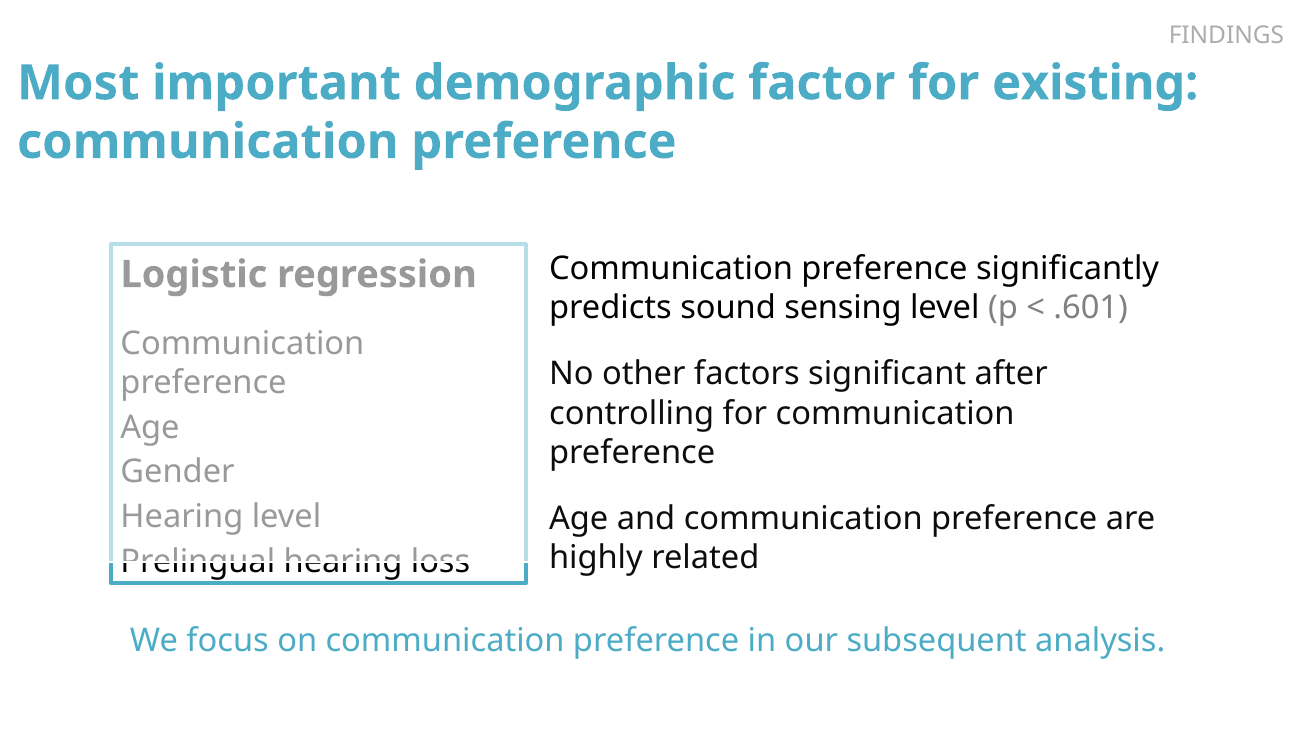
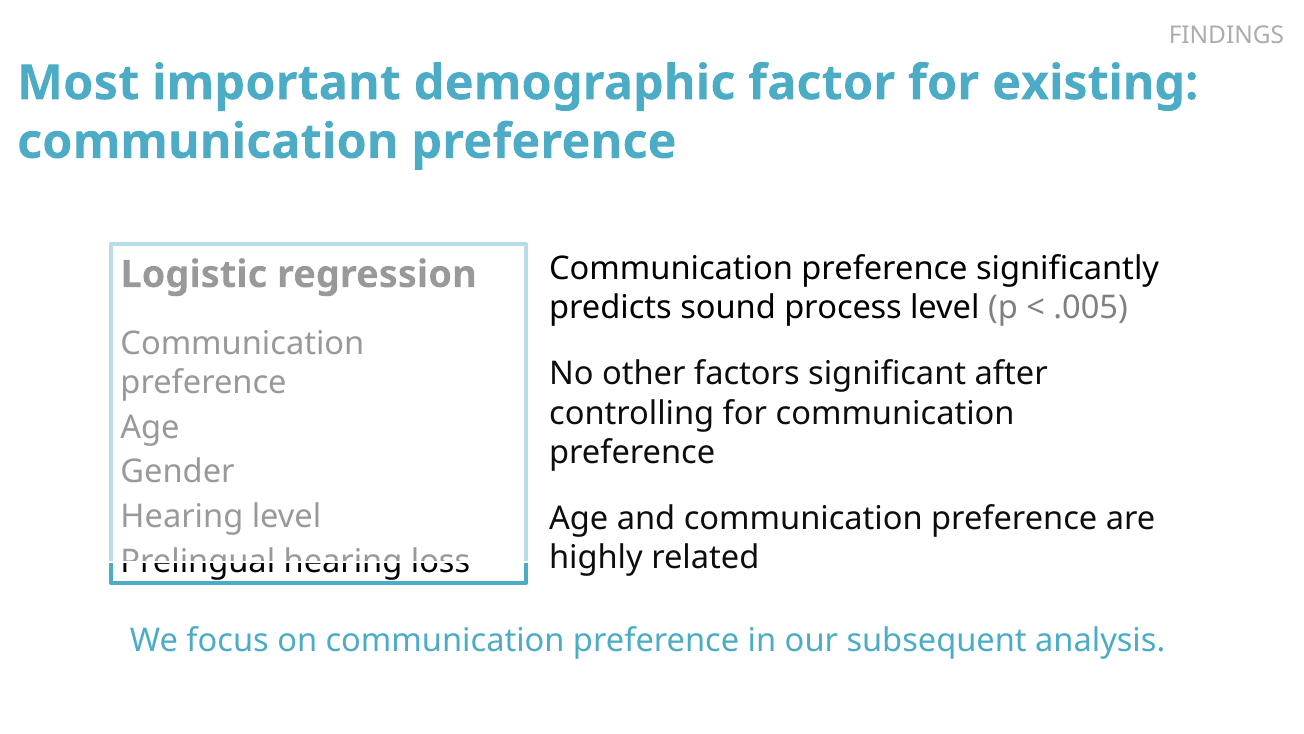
sensing: sensing -> process
.601: .601 -> .005
